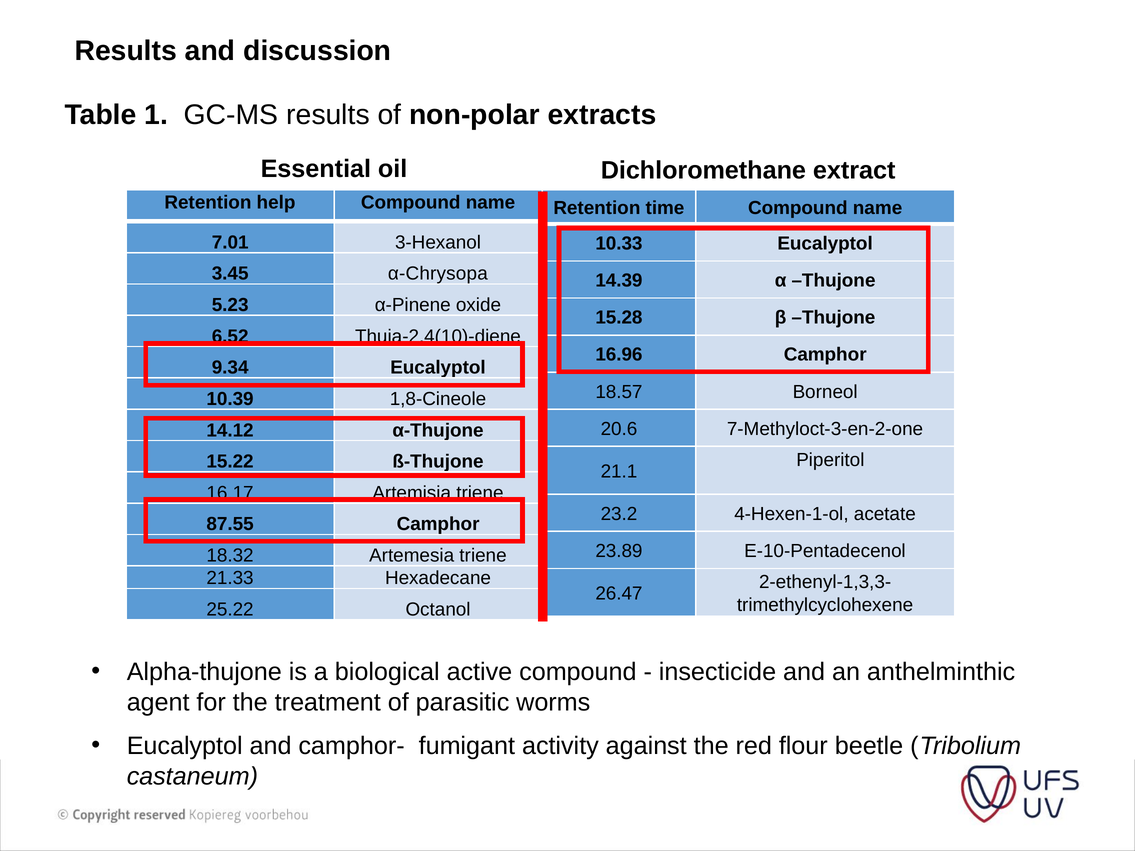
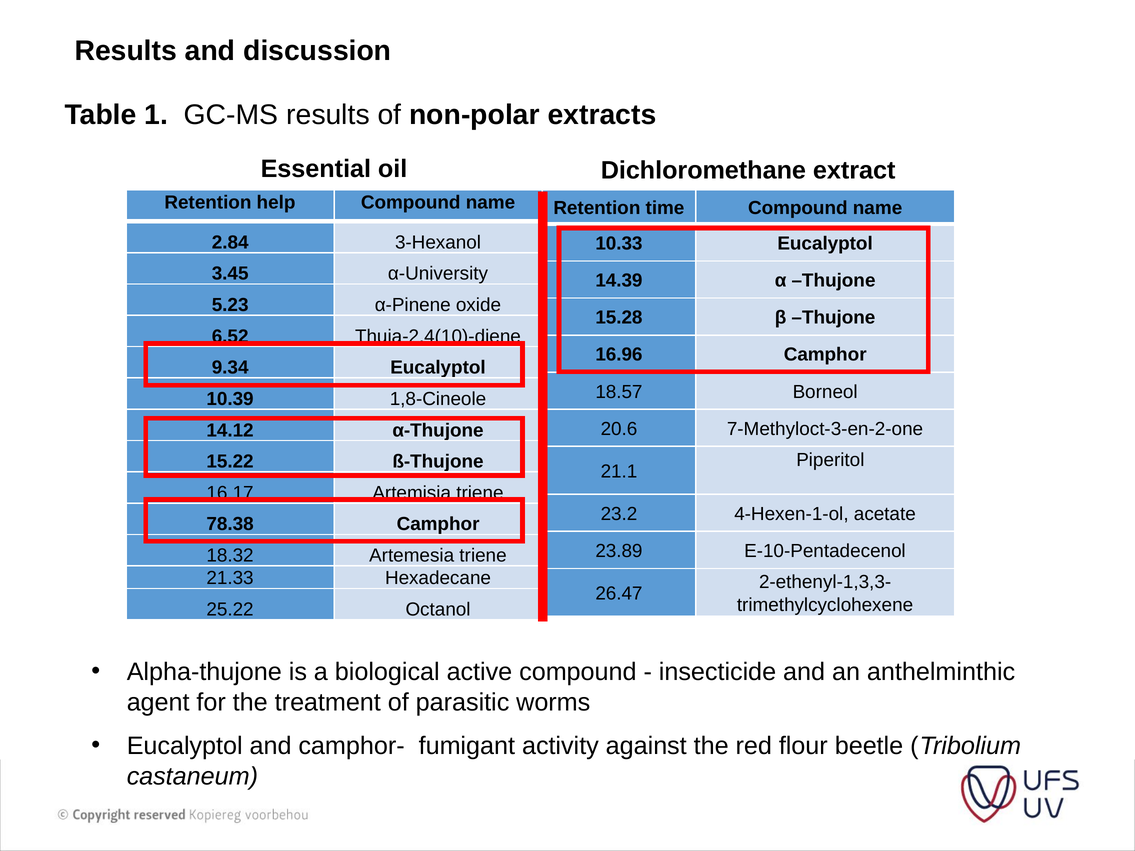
7.01: 7.01 -> 2.84
α-Chrysopa: α-Chrysopa -> α-University
87.55: 87.55 -> 78.38
